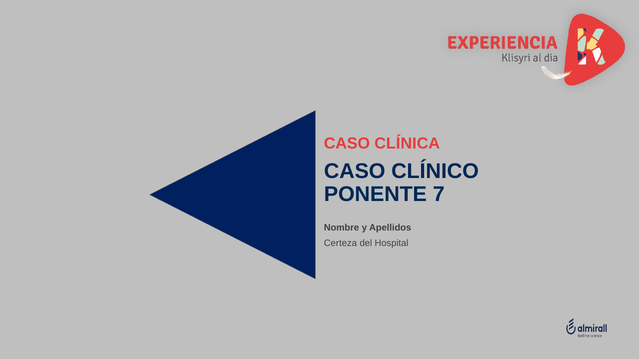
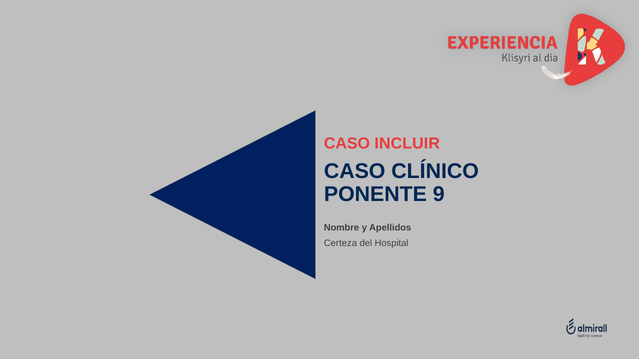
CLÍNICA: CLÍNICA -> INCLUIR
7: 7 -> 9
